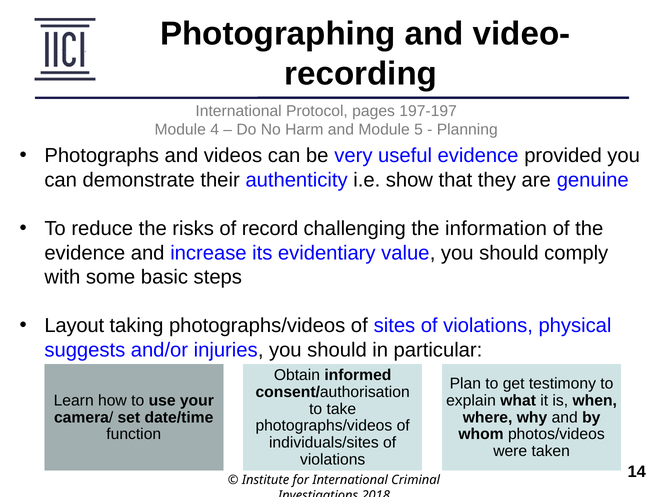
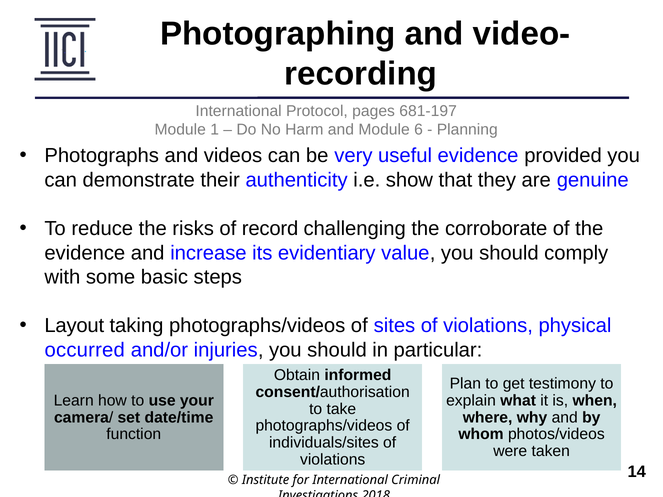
197-197: 197-197 -> 681-197
4: 4 -> 1
5: 5 -> 6
information: information -> corroborate
suggests: suggests -> occurred
